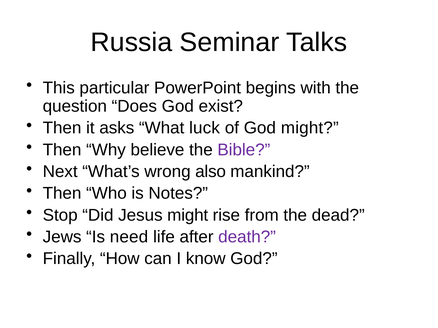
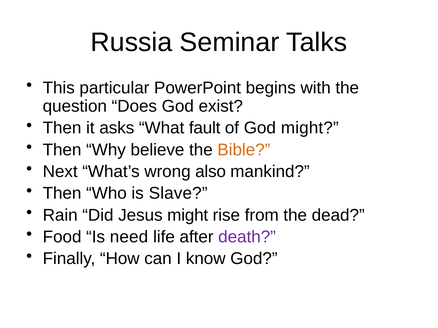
luck: luck -> fault
Bible colour: purple -> orange
Notes: Notes -> Slave
Stop: Stop -> Rain
Jews: Jews -> Food
